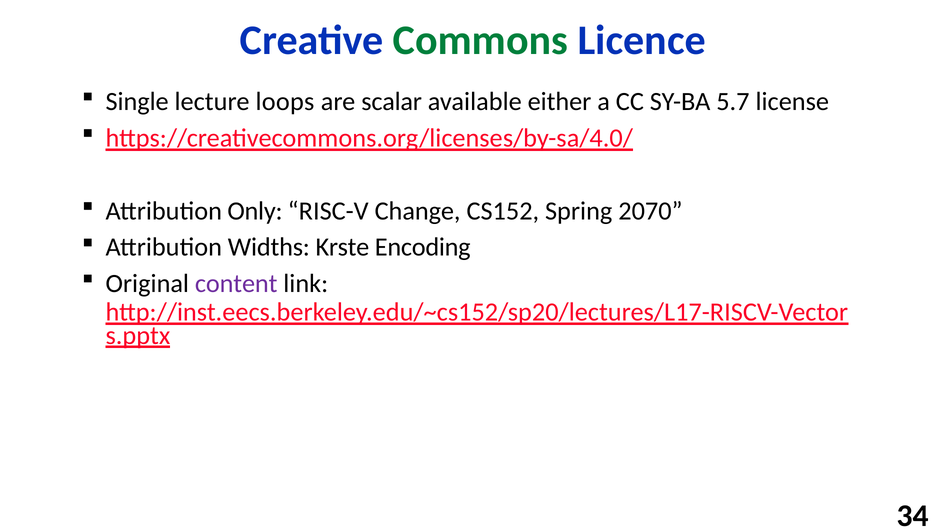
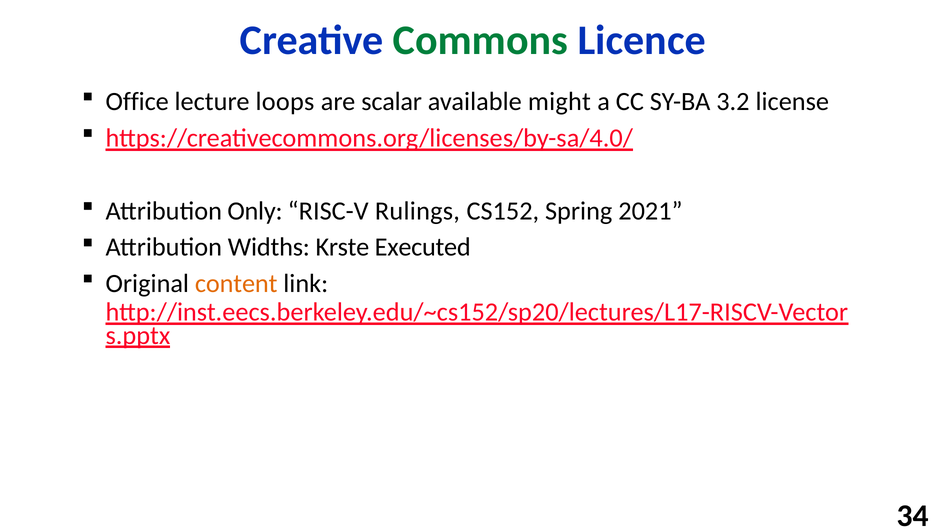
Single: Single -> Office
either: either -> might
5.7: 5.7 -> 3.2
Change: Change -> Rulings
2070: 2070 -> 2021
Encoding: Encoding -> Executed
content colour: purple -> orange
